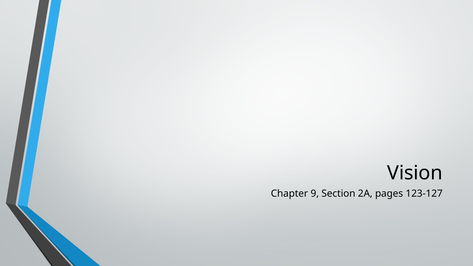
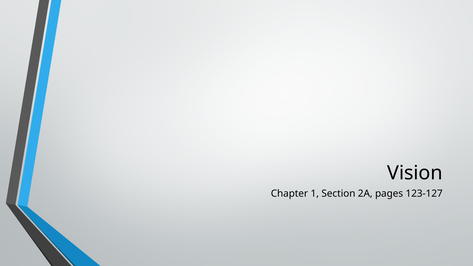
9: 9 -> 1
